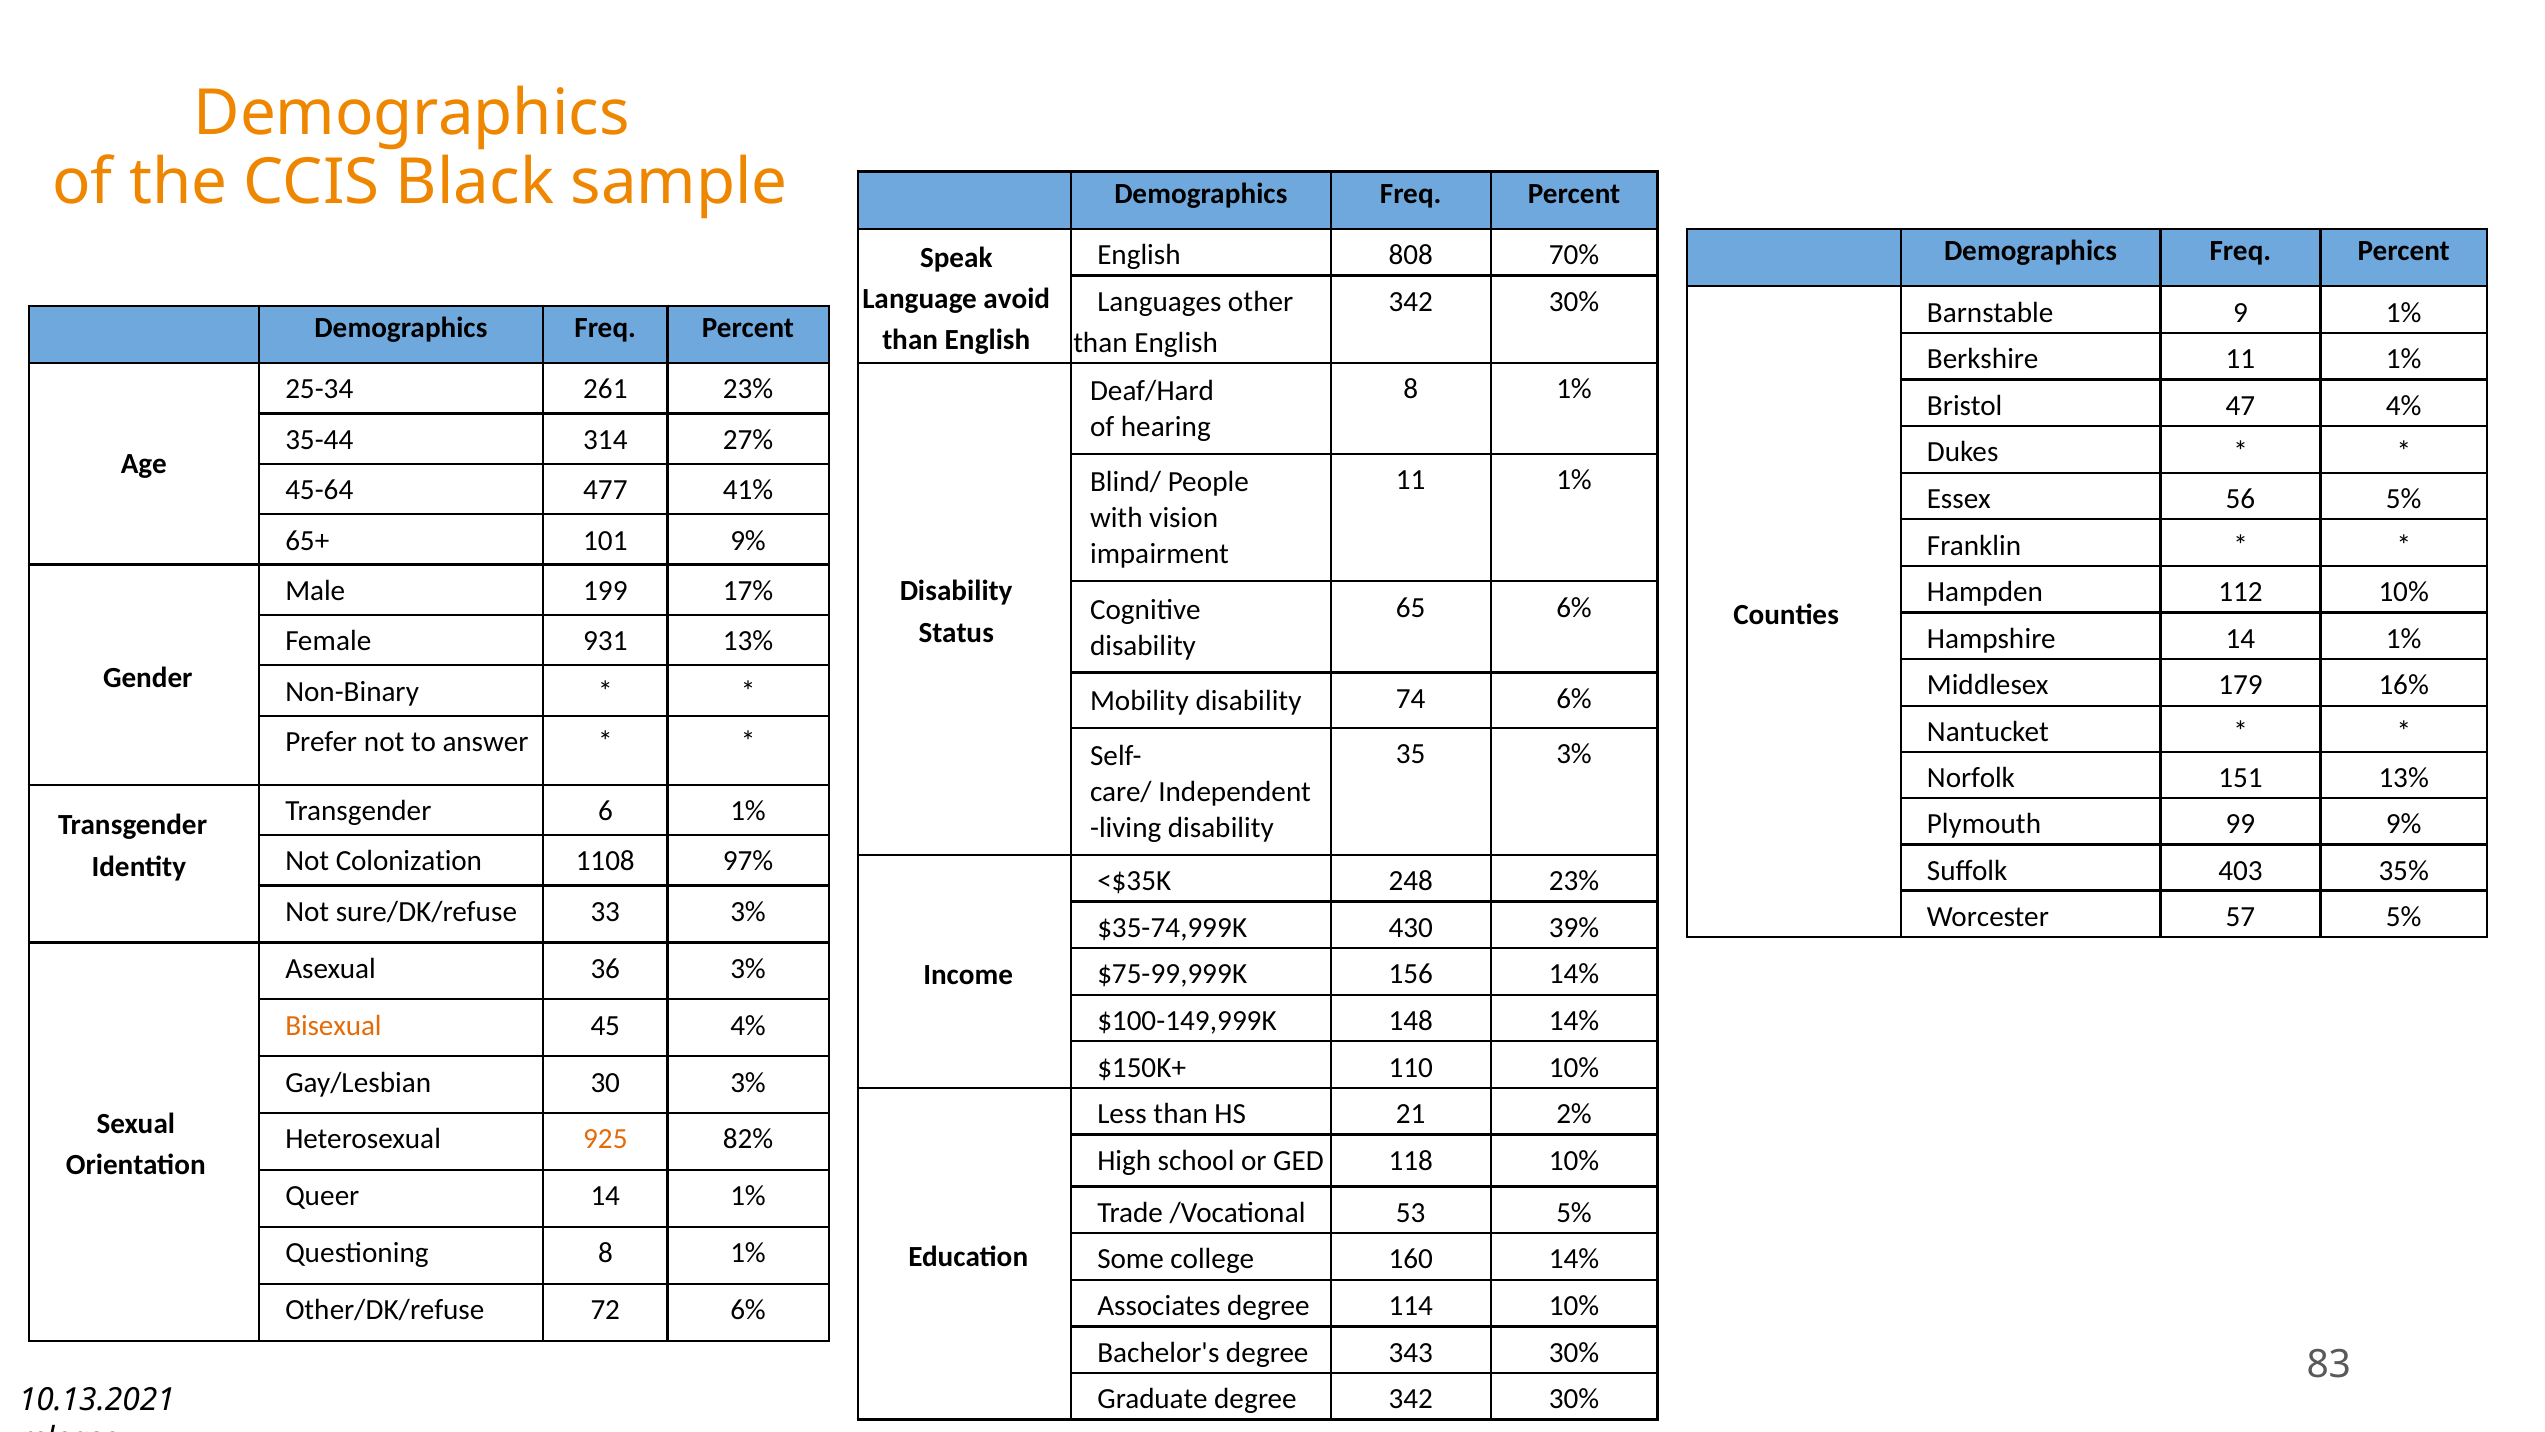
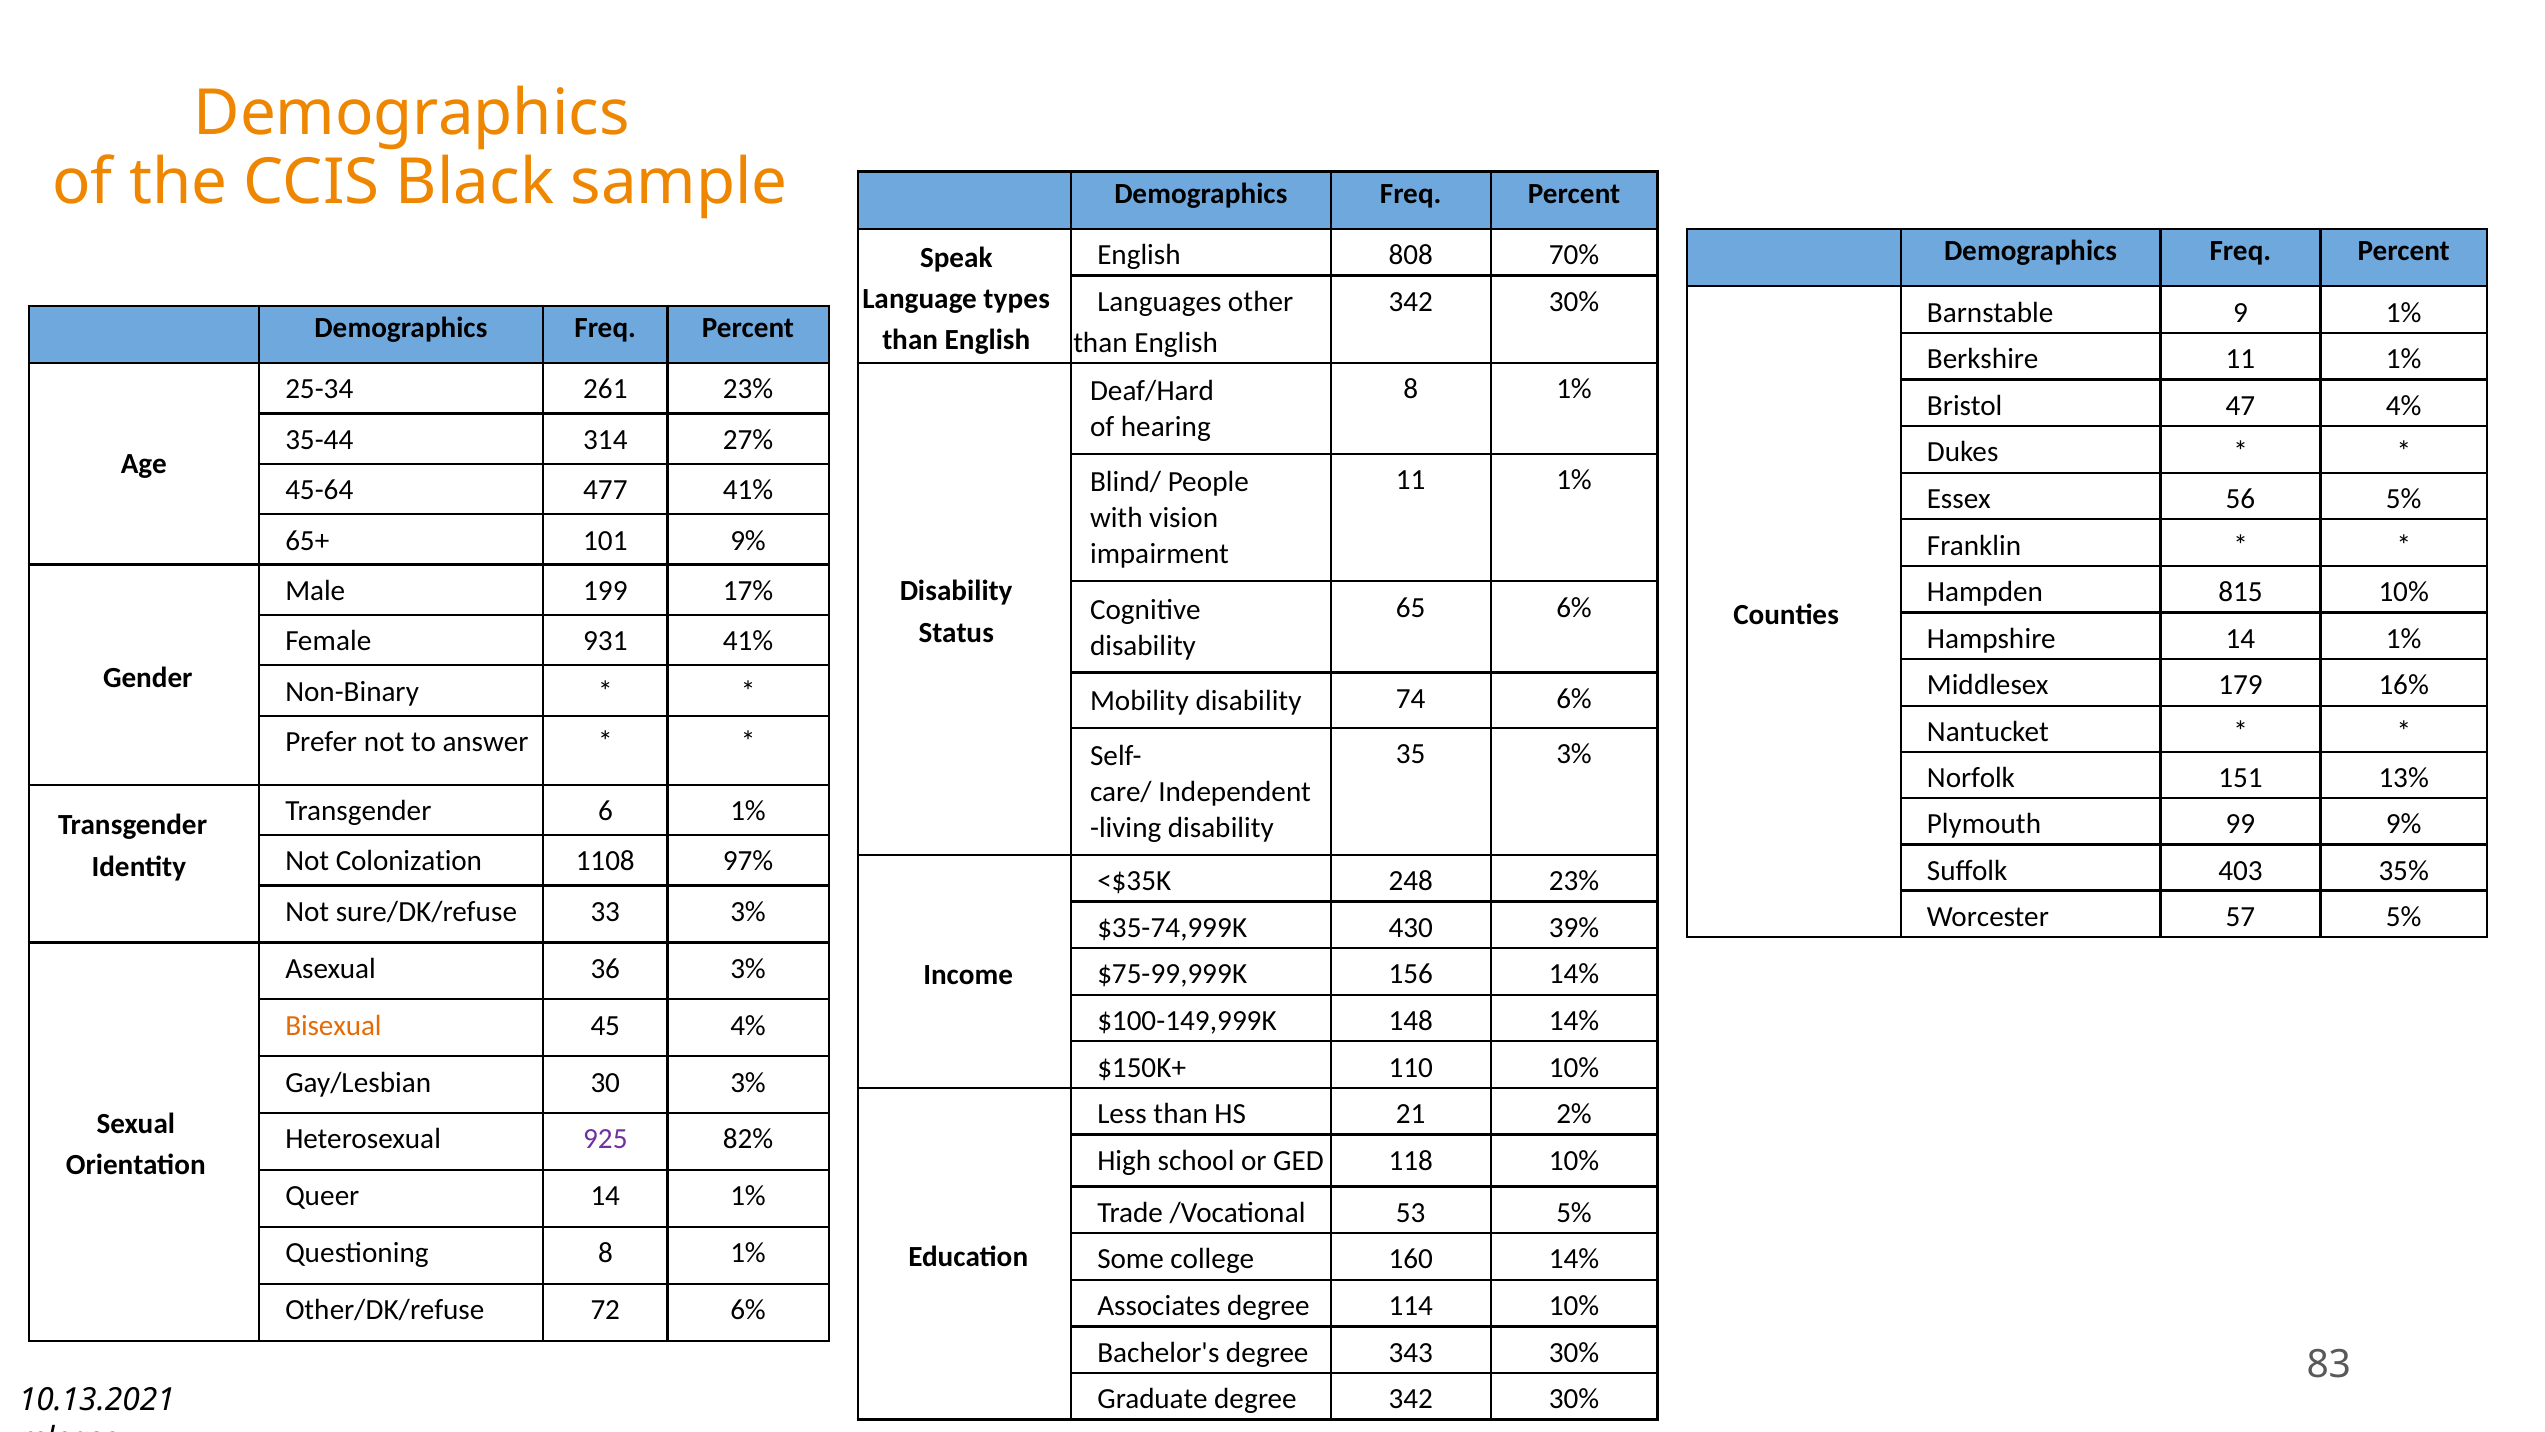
avoid: avoid -> types
112: 112 -> 815
931 13%: 13% -> 41%
925 colour: orange -> purple
